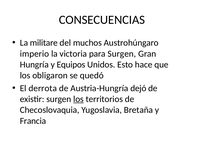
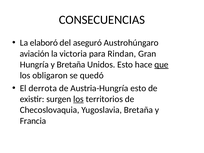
militare: militare -> elaboró
muchos: muchos -> aseguró
imperio: imperio -> aviación
para Surgen: Surgen -> Rindan
y Equipos: Equipos -> Bretaña
que underline: none -> present
Austria-Hungría dejó: dejó -> esto
